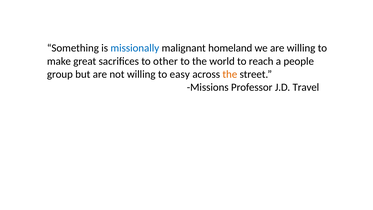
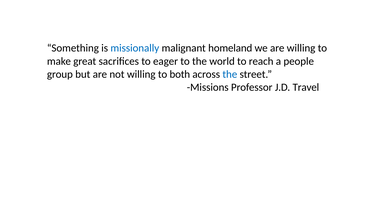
other: other -> eager
easy: easy -> both
the at (230, 74) colour: orange -> blue
